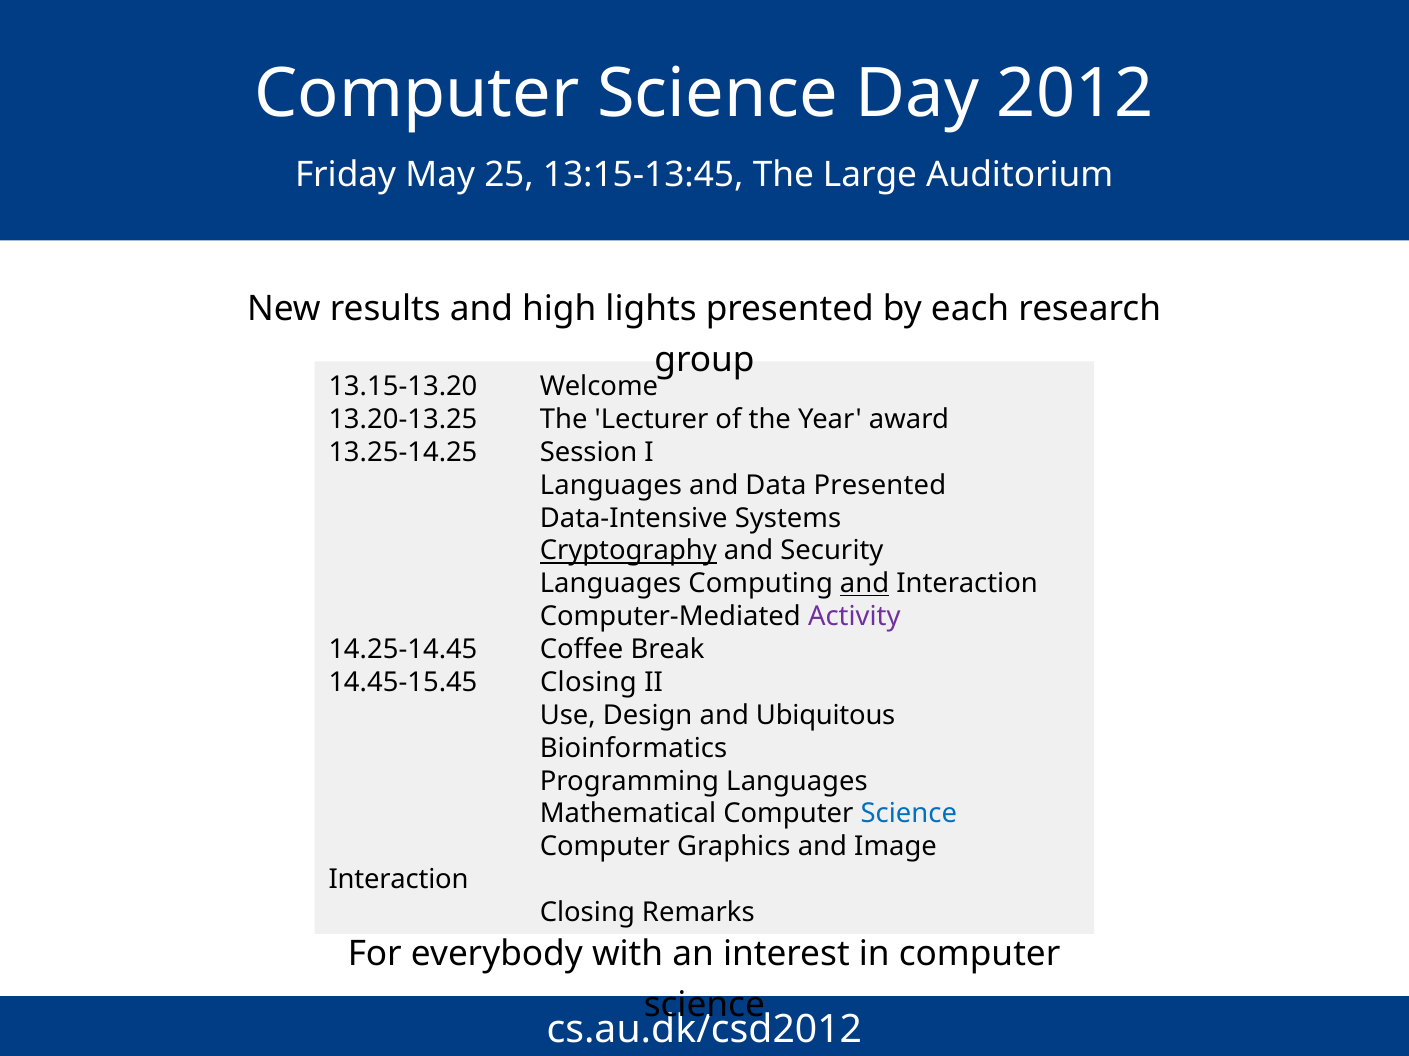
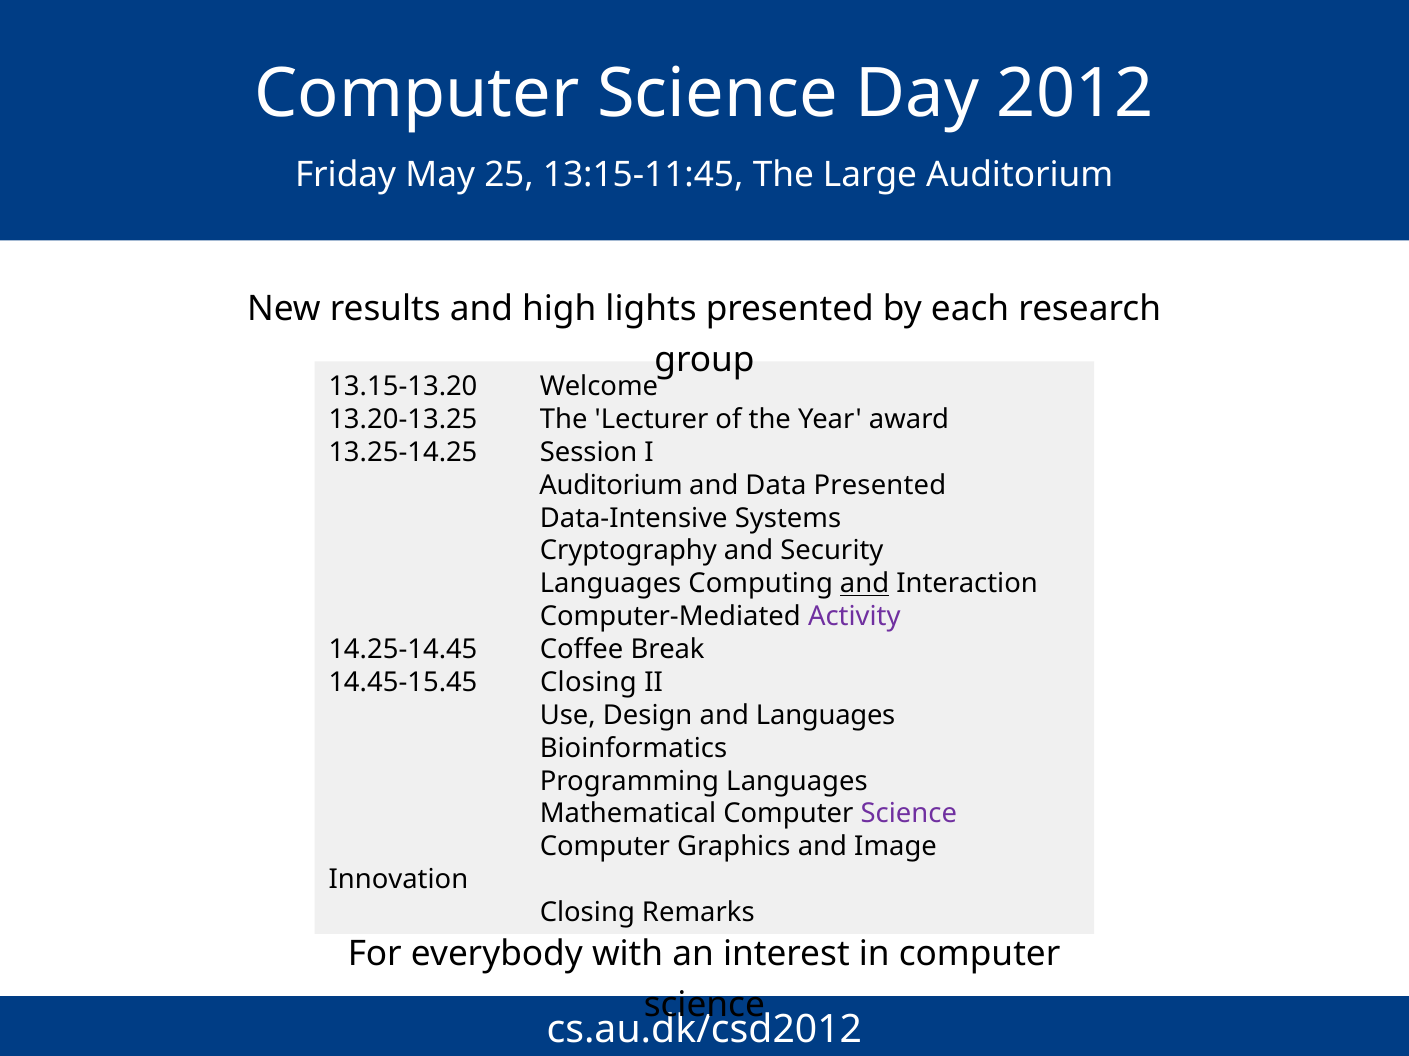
13:15-13:45: 13:15-13:45 -> 13:15-11:45
Languages at (611, 486): Languages -> Auditorium
Cryptography underline: present -> none
and Ubiquitous: Ubiquitous -> Languages
Science at (909, 814) colour: blue -> purple
Interaction at (398, 880): Interaction -> Innovation
